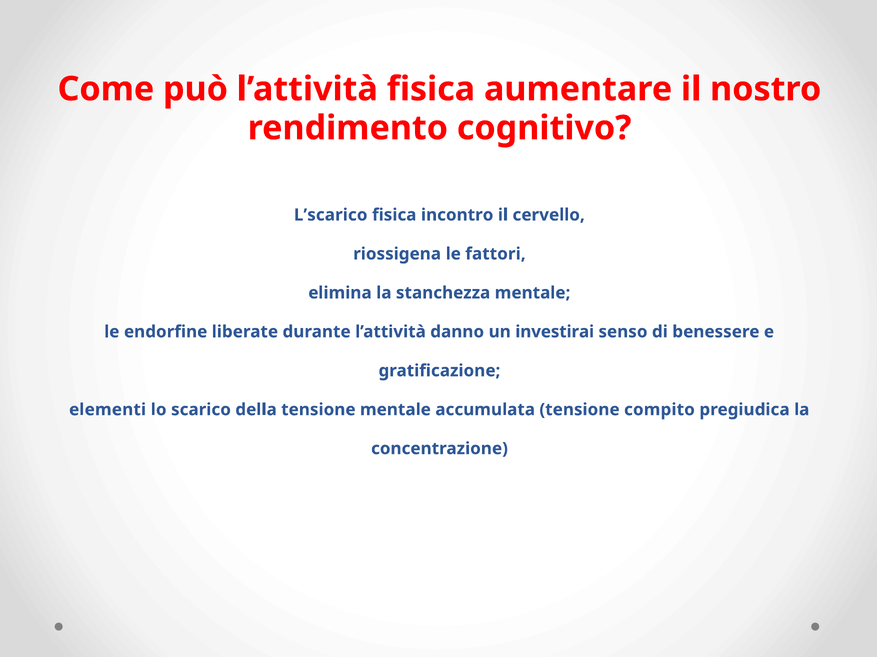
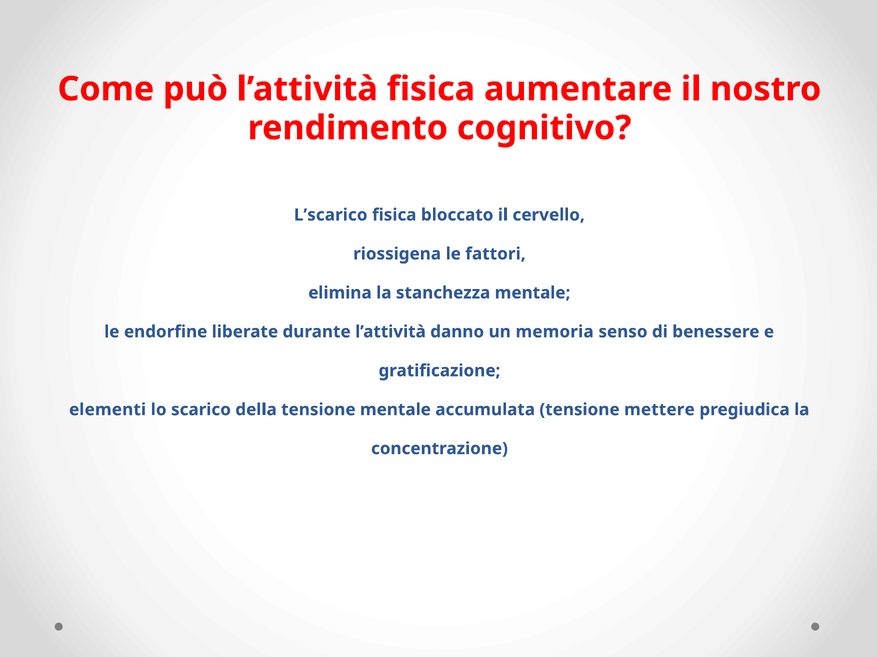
incontro: incontro -> bloccato
investirai: investirai -> memoria
compito: compito -> mettere
